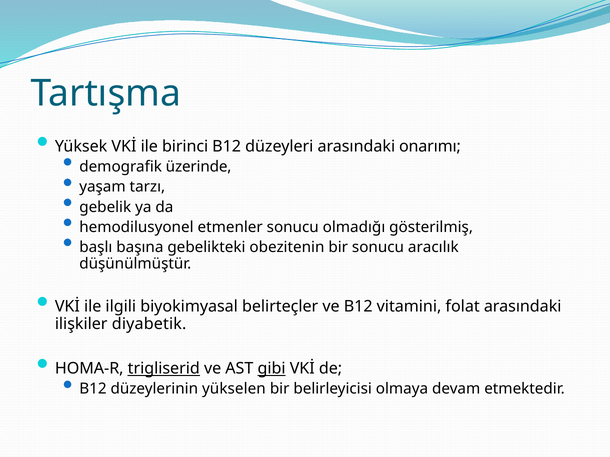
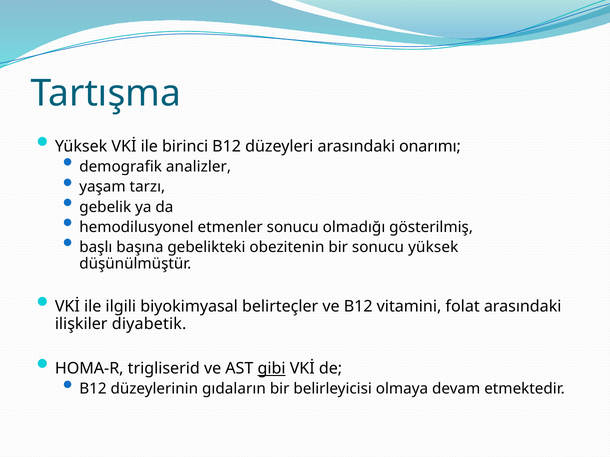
üzerinde: üzerinde -> analizler
sonucu aracılık: aracılık -> yüksek
trigliserid underline: present -> none
yükselen: yükselen -> gıdaların
